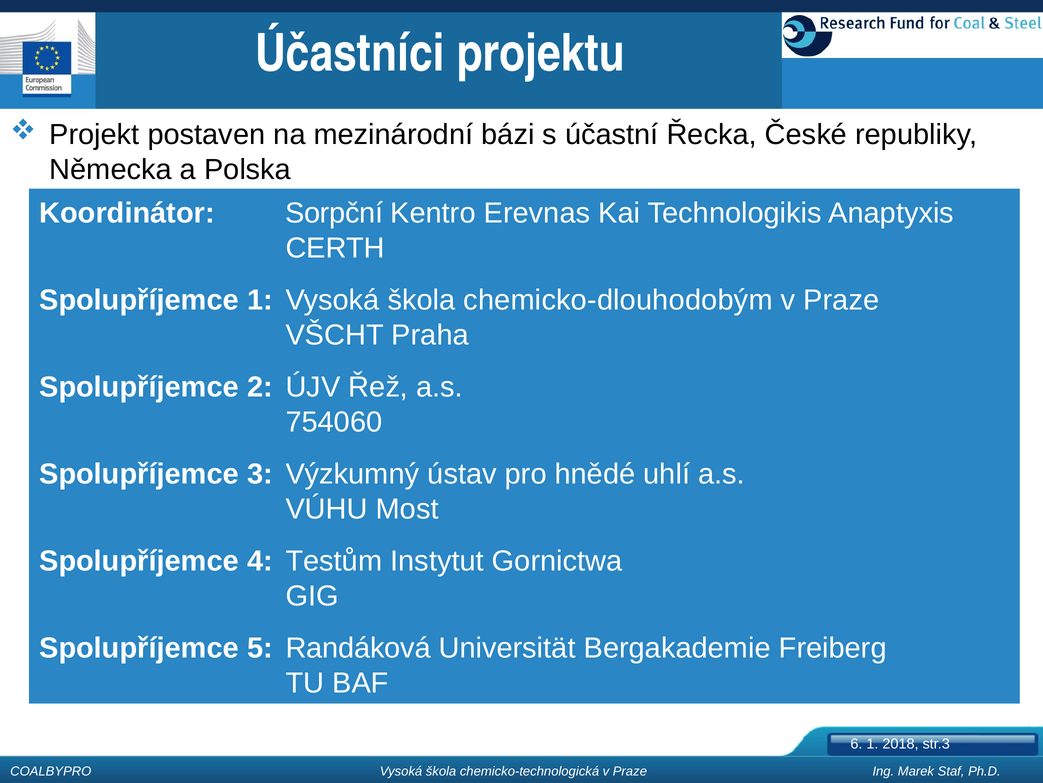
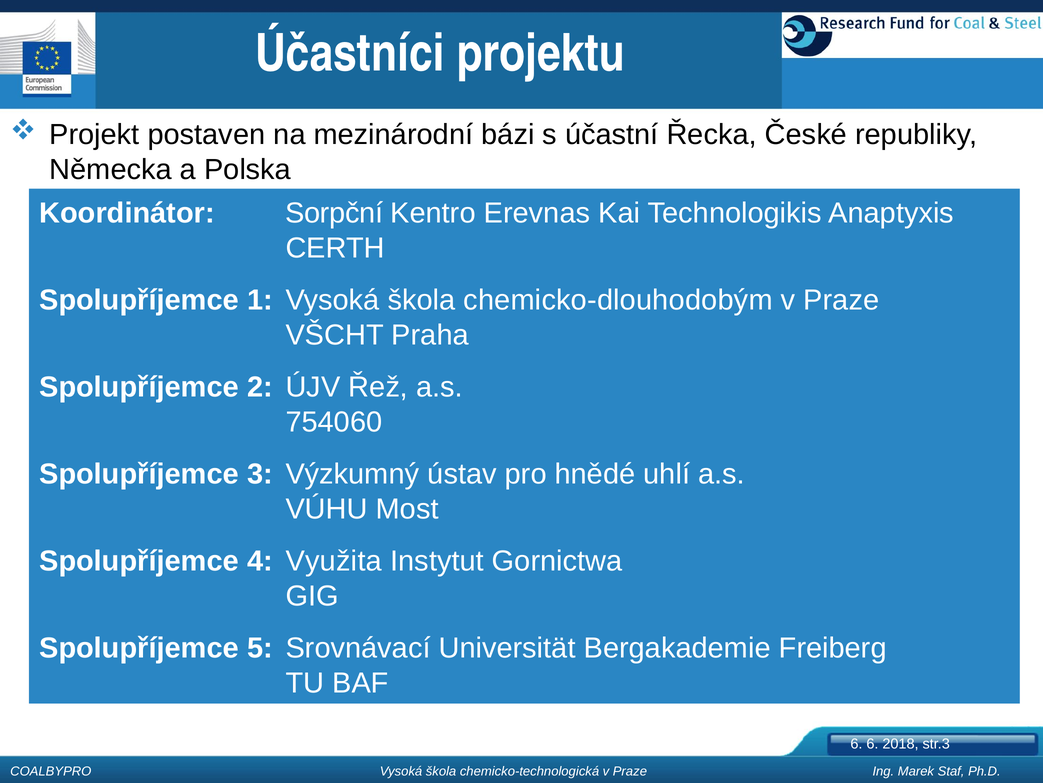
Testům: Testům -> Využita
Randáková: Randáková -> Srovnávací
6 1: 1 -> 6
